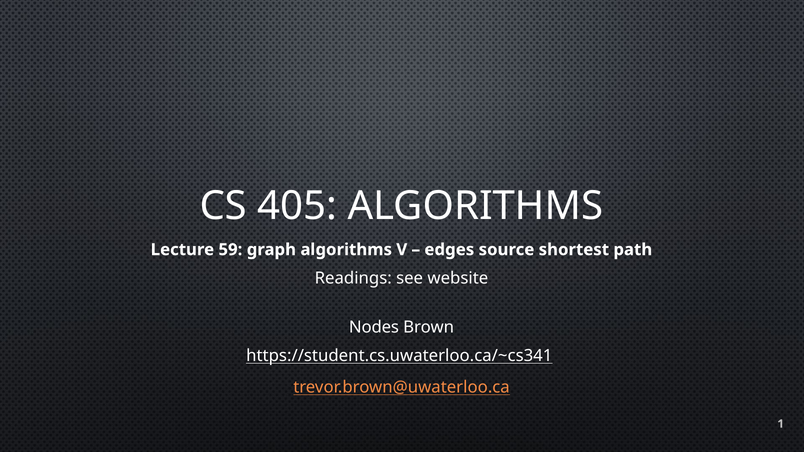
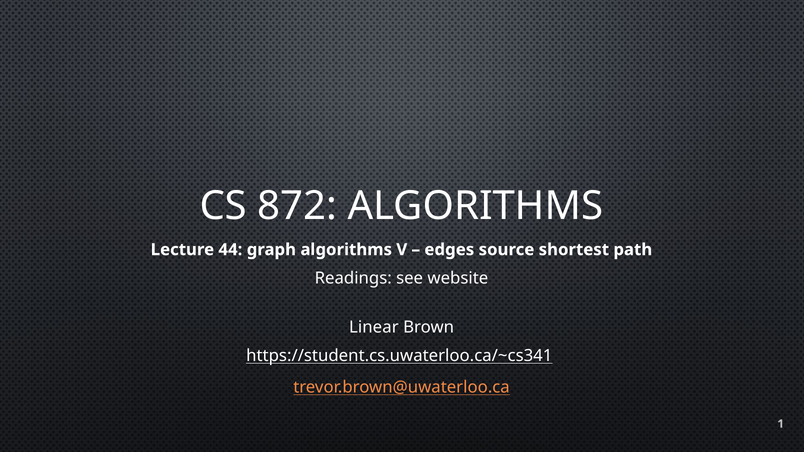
405: 405 -> 872
59: 59 -> 44
Nodes: Nodes -> Linear
